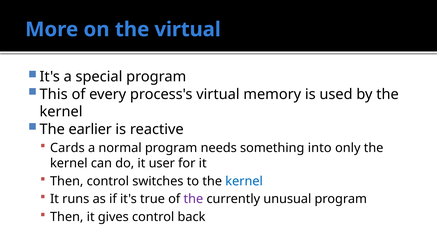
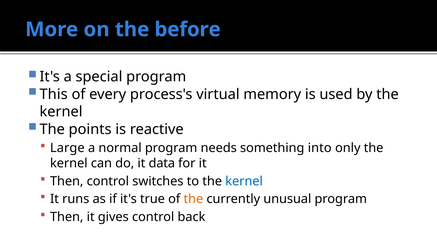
the virtual: virtual -> before
earlier: earlier -> points
Cards: Cards -> Large
user: user -> data
the at (193, 199) colour: purple -> orange
